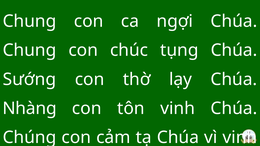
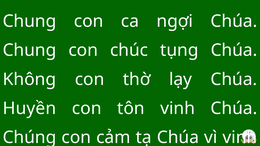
Sướng: Sướng -> Không
Nhàng: Nhàng -> Huyền
